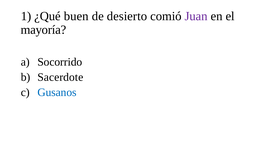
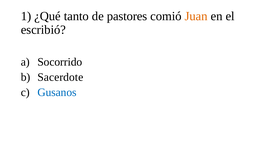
buen: buen -> tanto
desierto: desierto -> pastores
Juan colour: purple -> orange
mayoría: mayoría -> escribió
